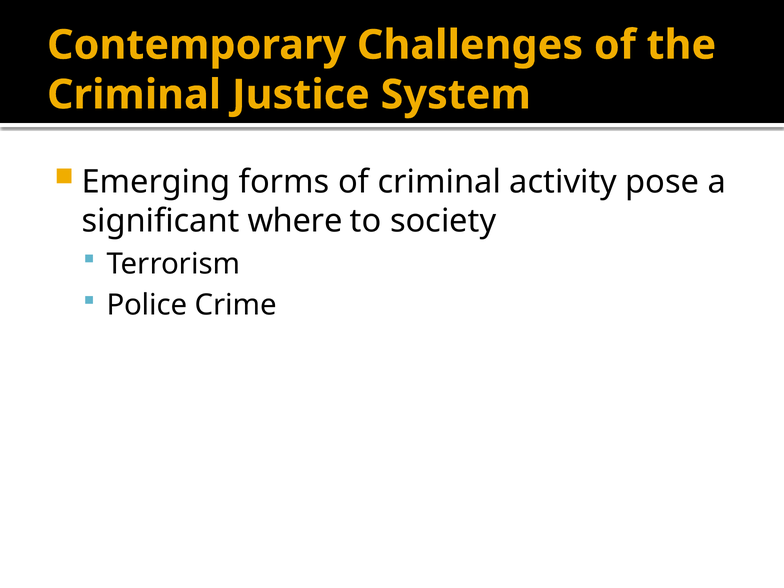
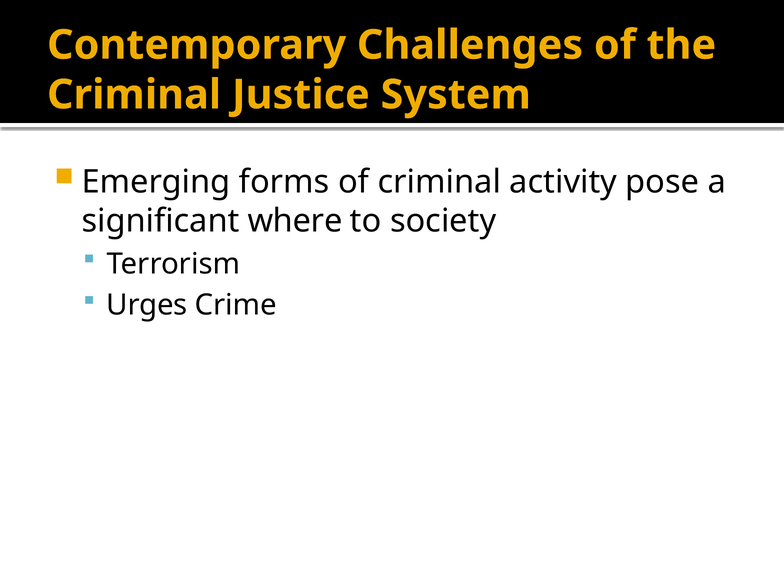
Police: Police -> Urges
